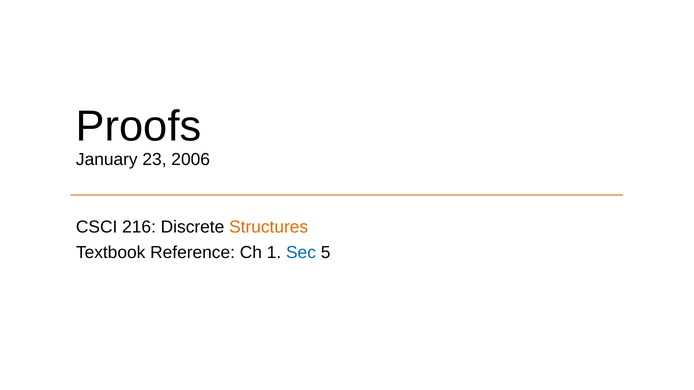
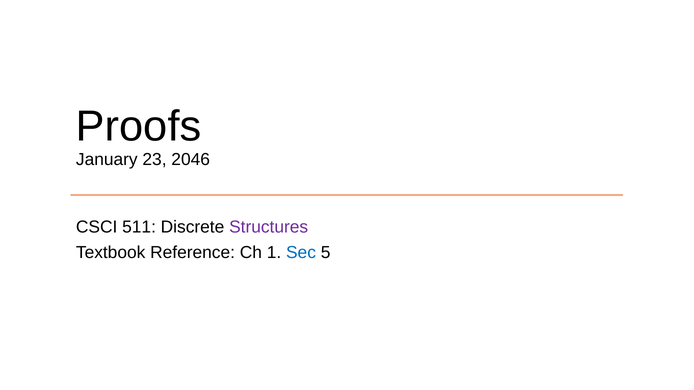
2006: 2006 -> 2046
216: 216 -> 511
Structures colour: orange -> purple
